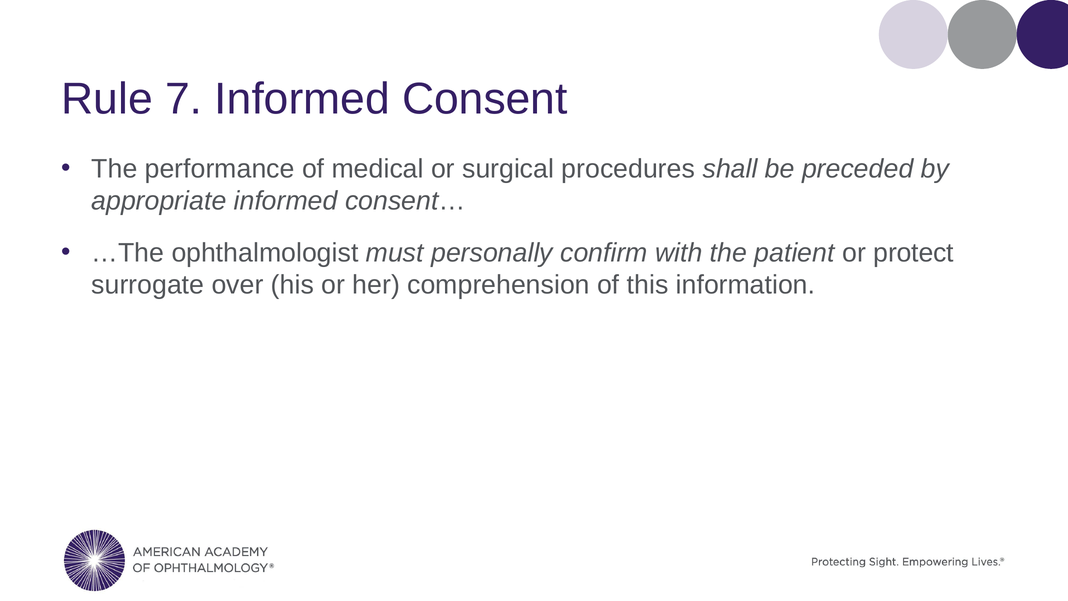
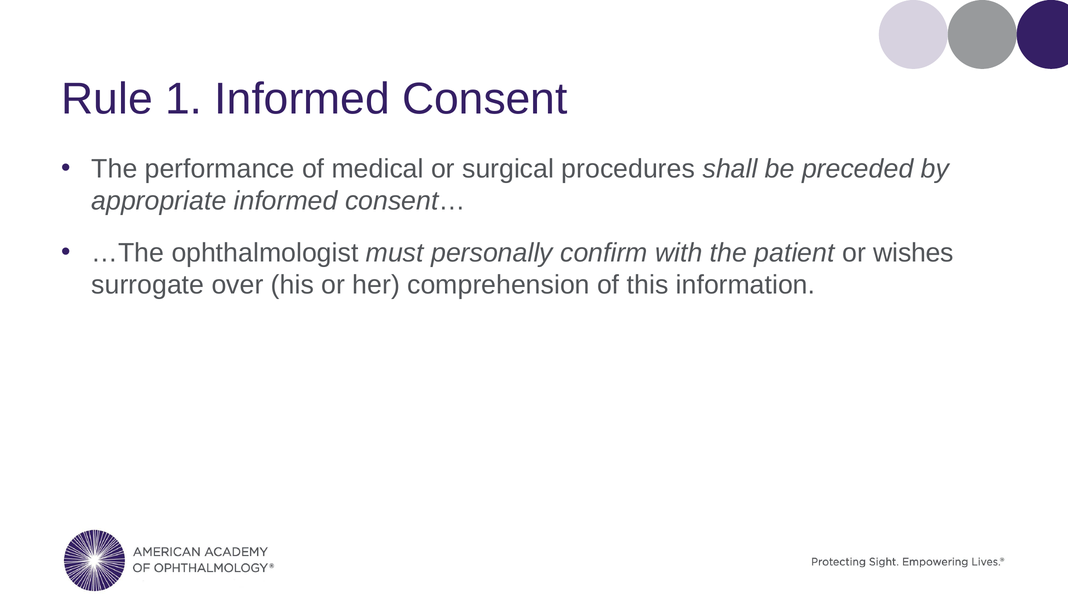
7: 7 -> 1
protect: protect -> wishes
